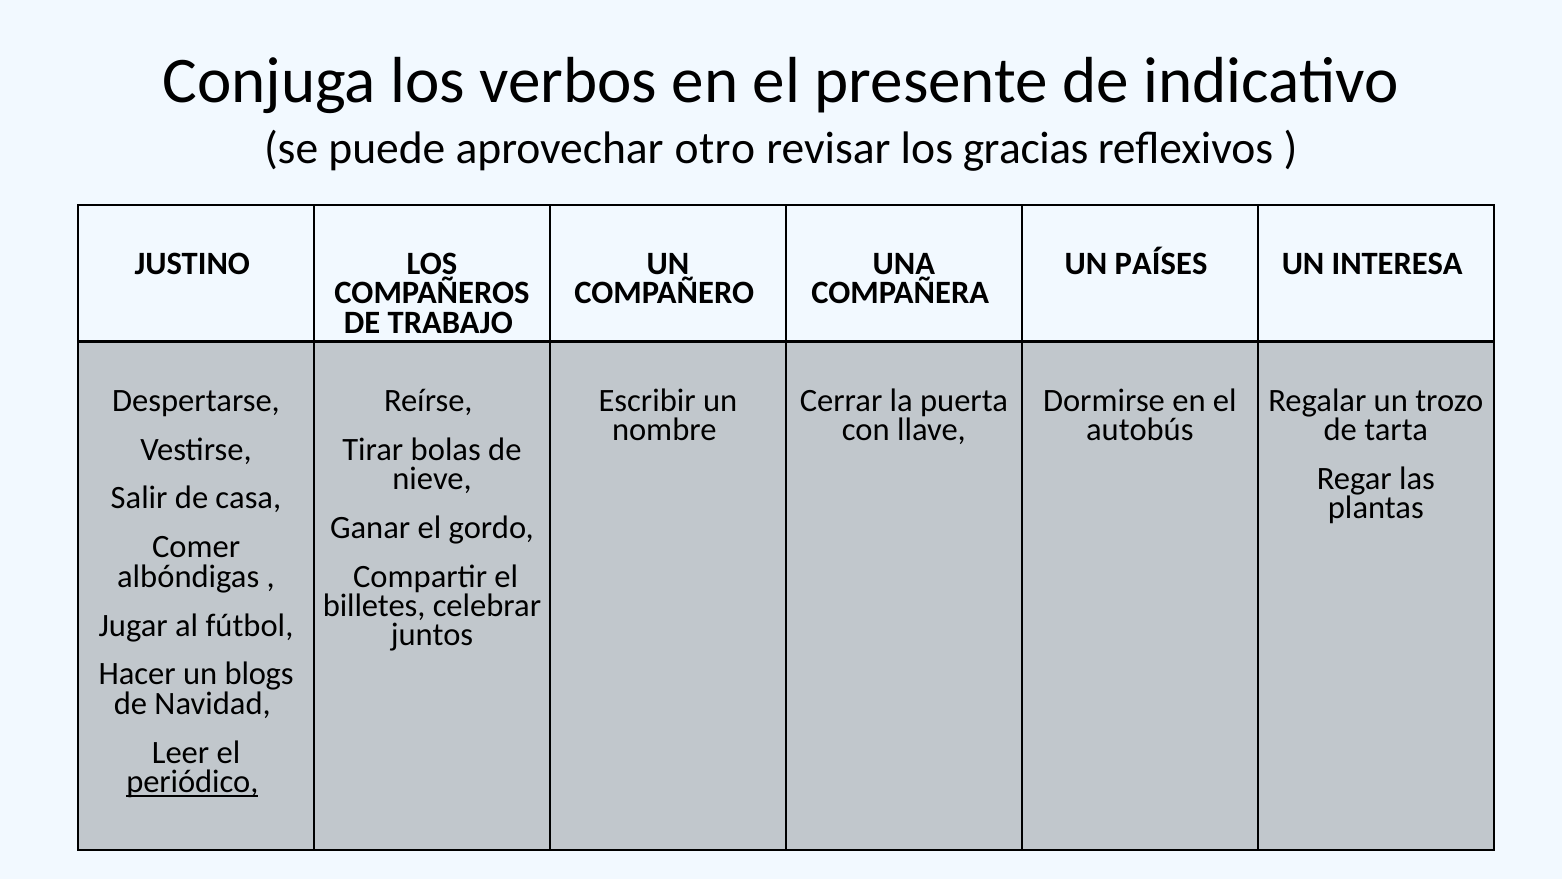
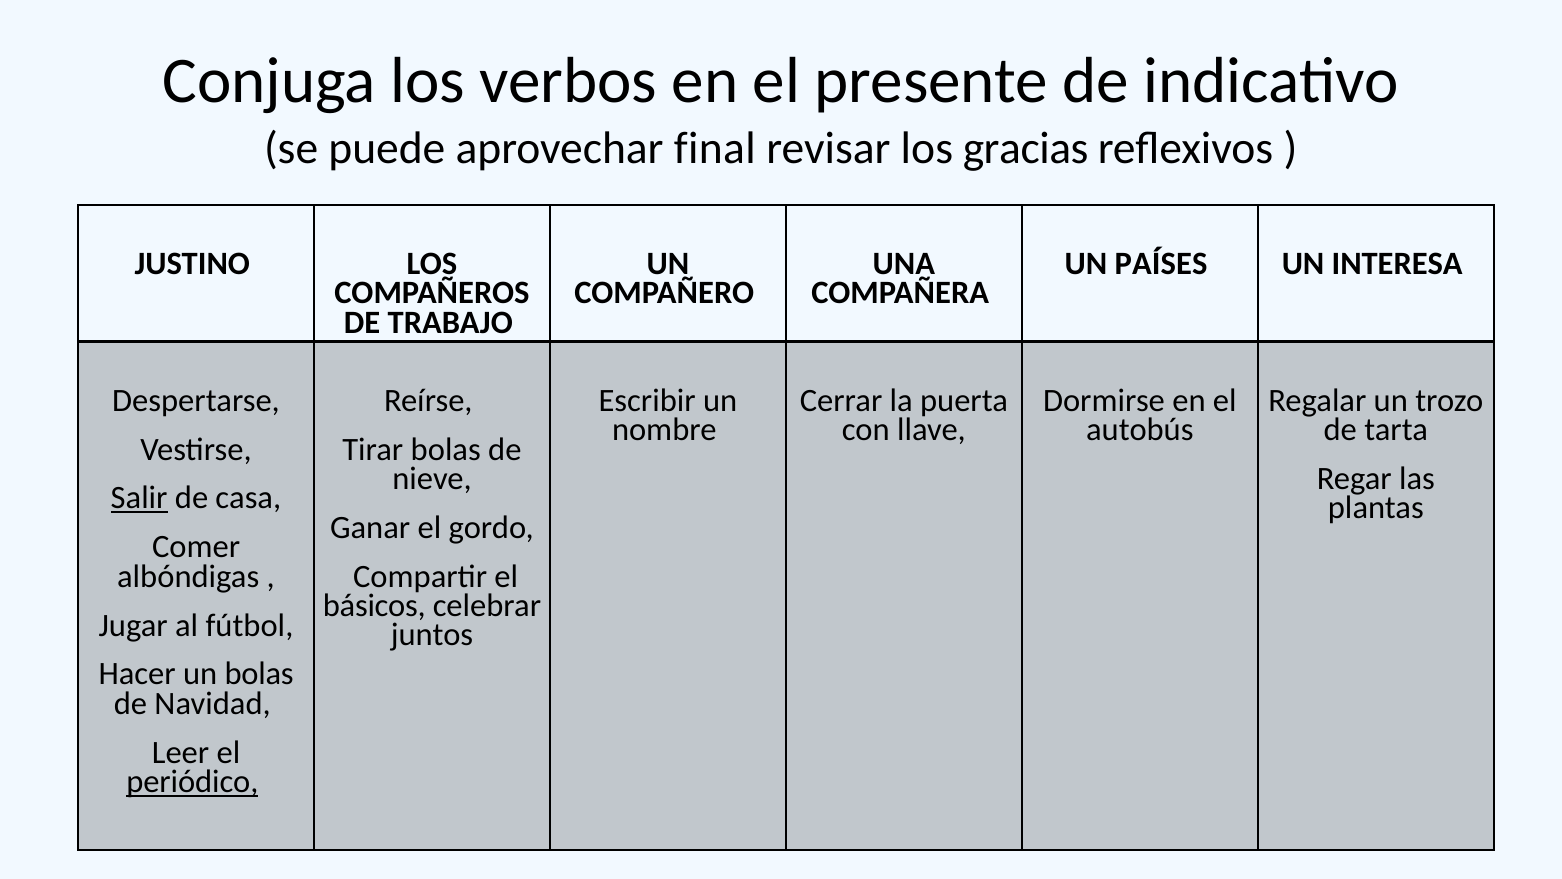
otro: otro -> final
Salir underline: none -> present
billetes: billetes -> básicos
un blogs: blogs -> bolas
